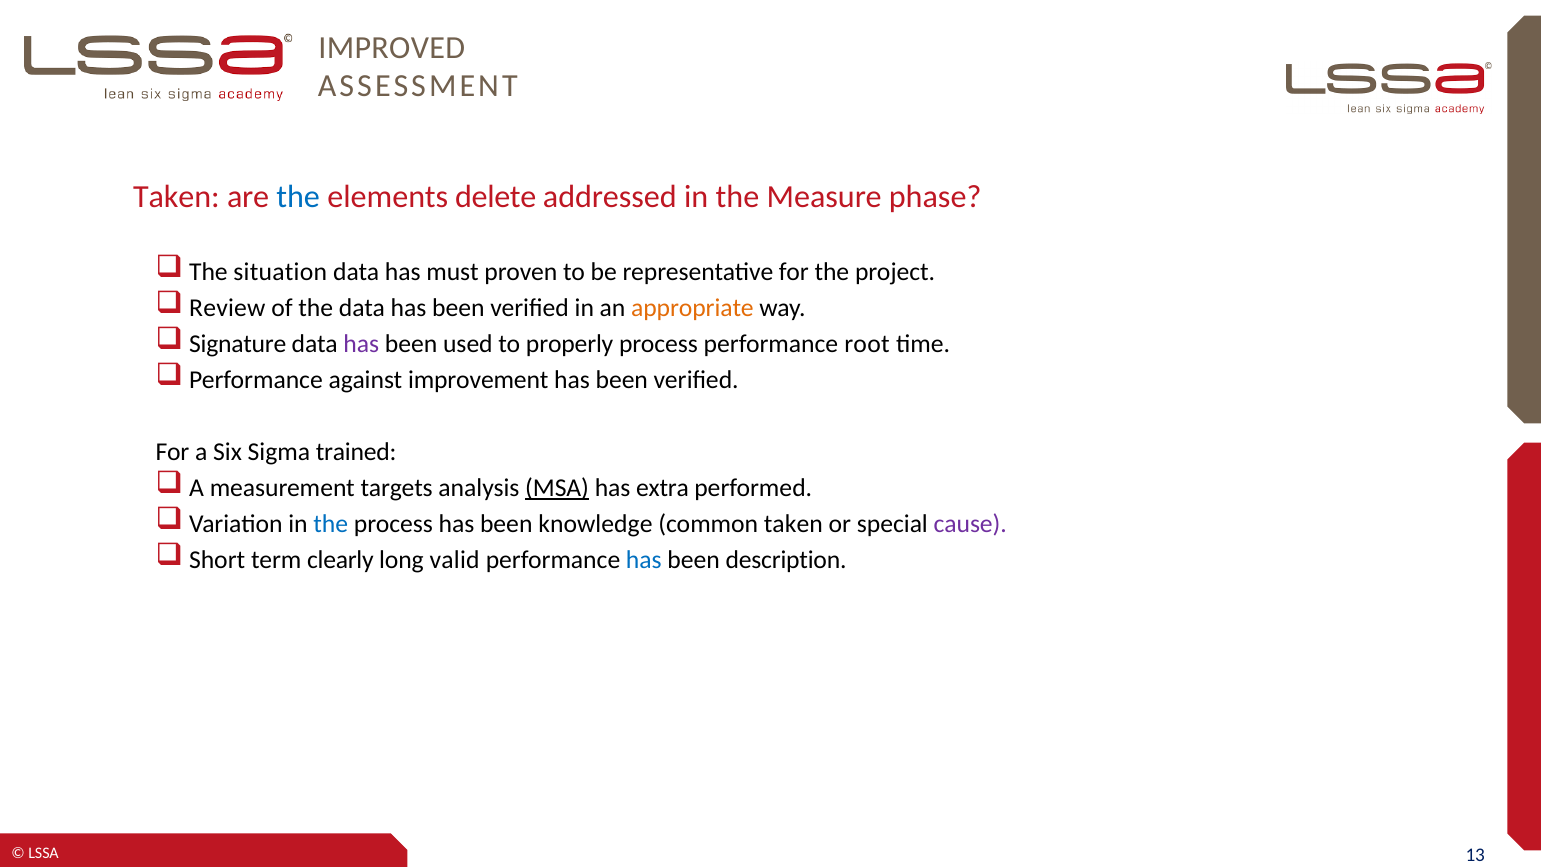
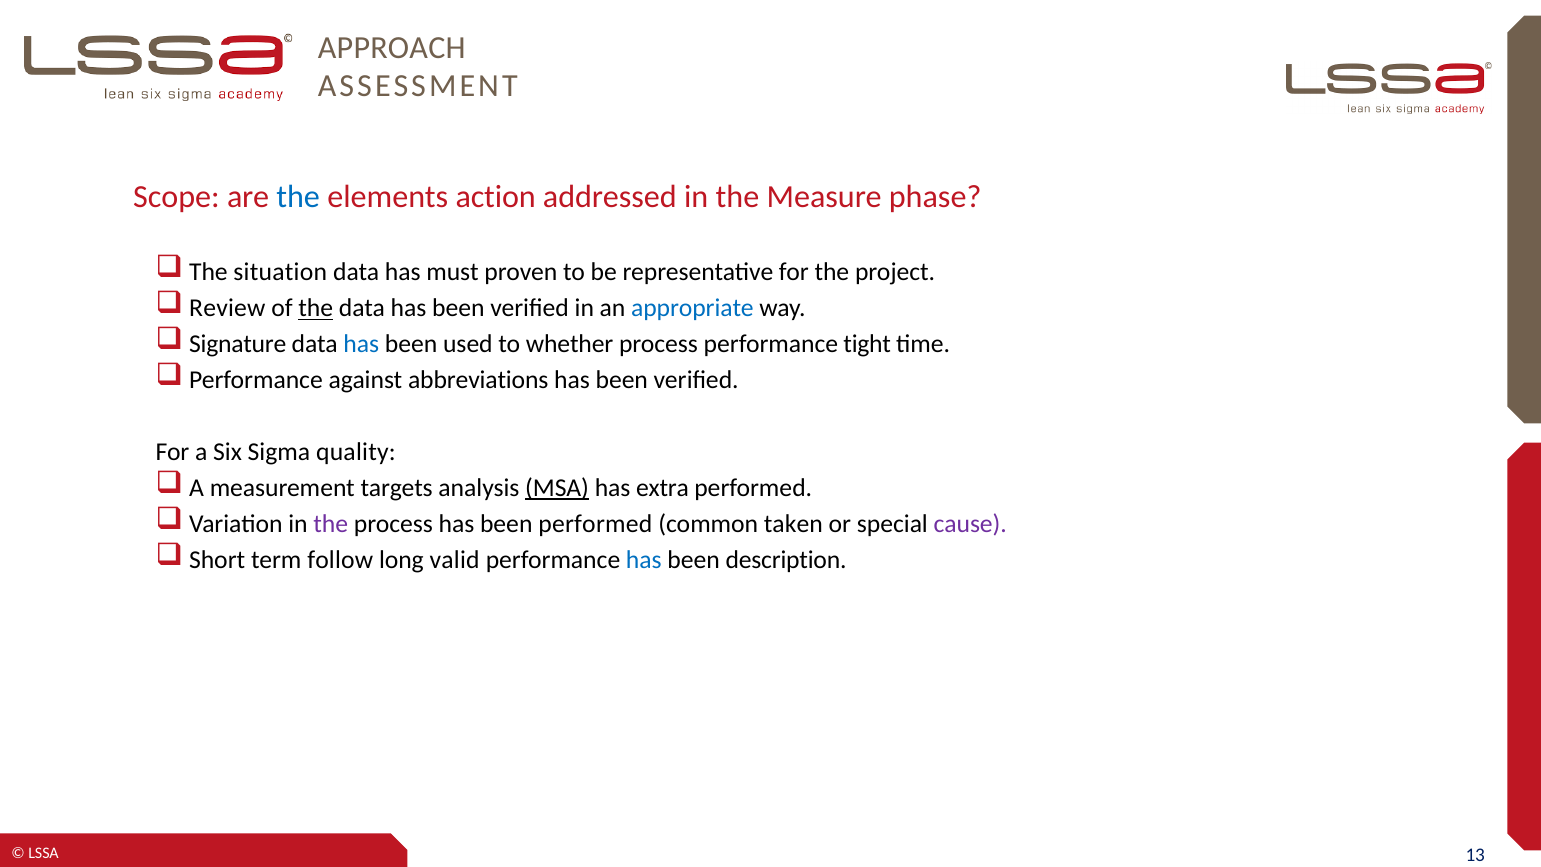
IMPROVED: IMPROVED -> APPROACH
Taken at (176, 197): Taken -> Scope
delete: delete -> action
the at (316, 308) underline: none -> present
appropriate colour: orange -> blue
has at (361, 344) colour: purple -> blue
properly: properly -> whether
root: root -> tight
improvement: improvement -> abbreviations
trained: trained -> quality
the at (331, 524) colour: blue -> purple
been knowledge: knowledge -> performed
clearly: clearly -> follow
